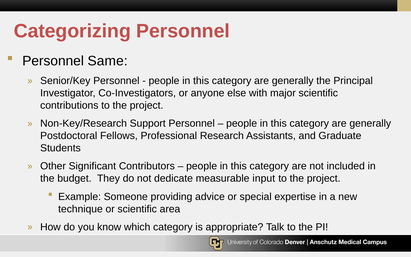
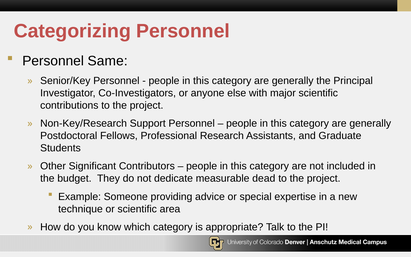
input: input -> dead
